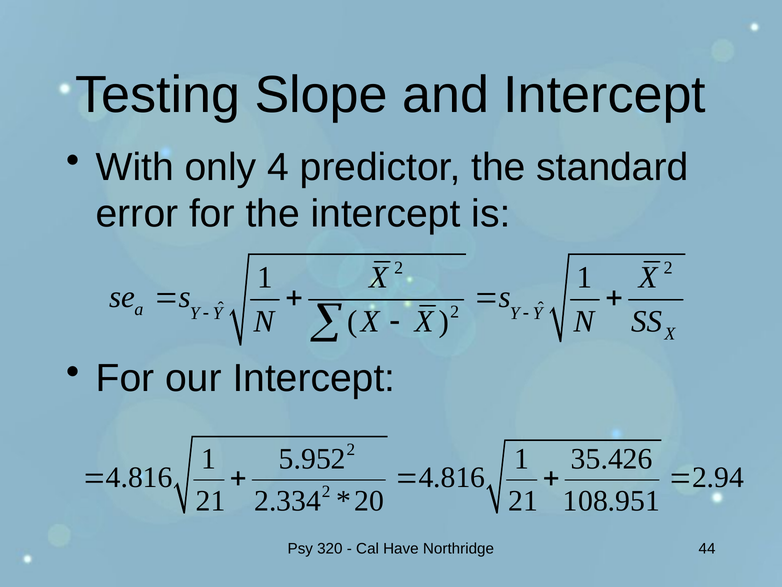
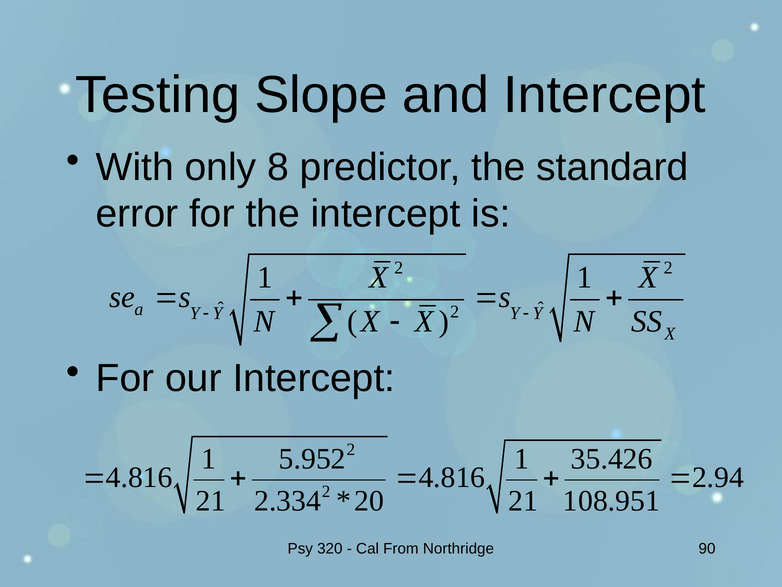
4: 4 -> 8
Have: Have -> From
44: 44 -> 90
